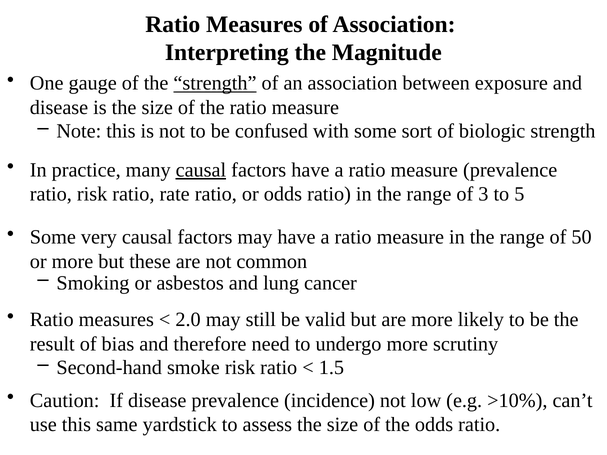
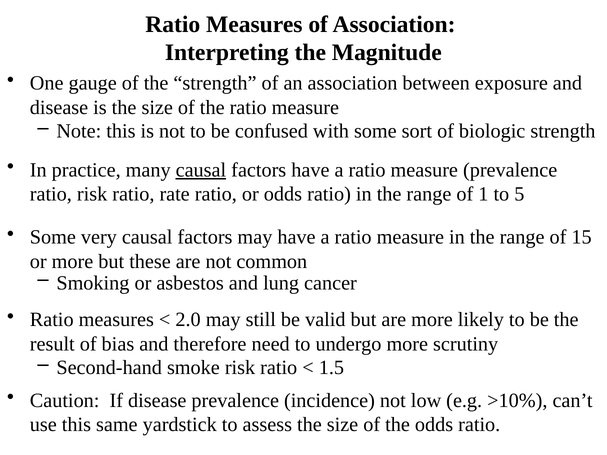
strength at (215, 83) underline: present -> none
3: 3 -> 1
50: 50 -> 15
